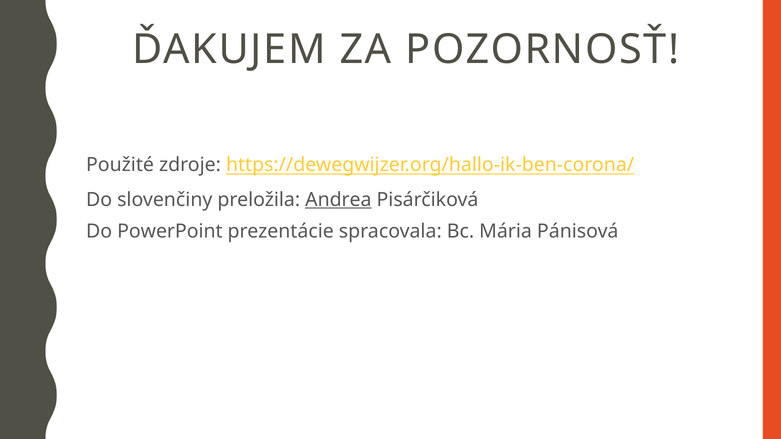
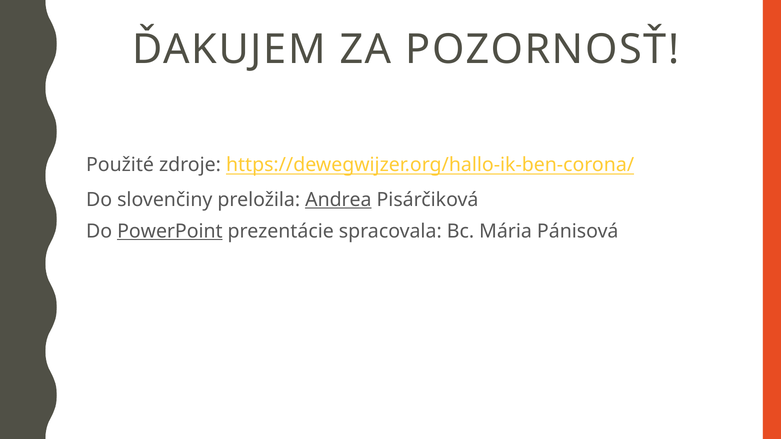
PowerPoint underline: none -> present
